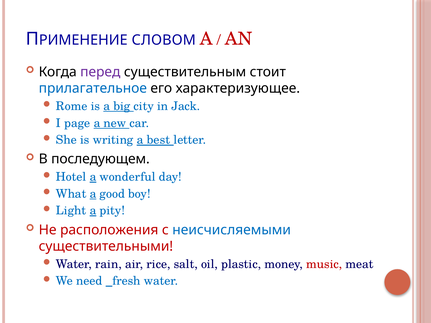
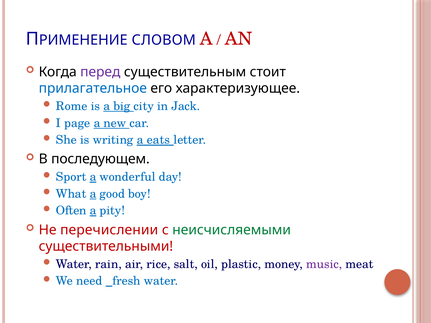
best: best -> eats
Hotel: Hotel -> Sport
Light: Light -> Often
расположения: расположения -> перечислении
неисчисляемыми colour: blue -> green
music colour: red -> purple
